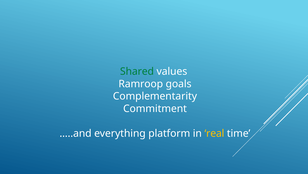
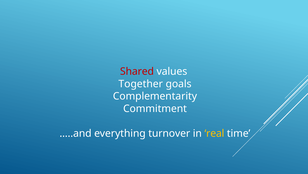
Shared colour: green -> red
Ramroop: Ramroop -> Together
platform: platform -> turnover
